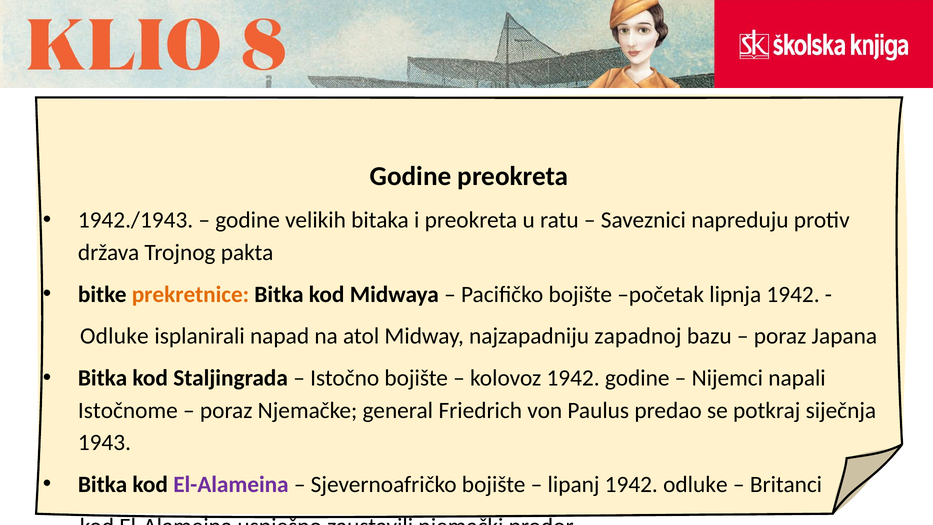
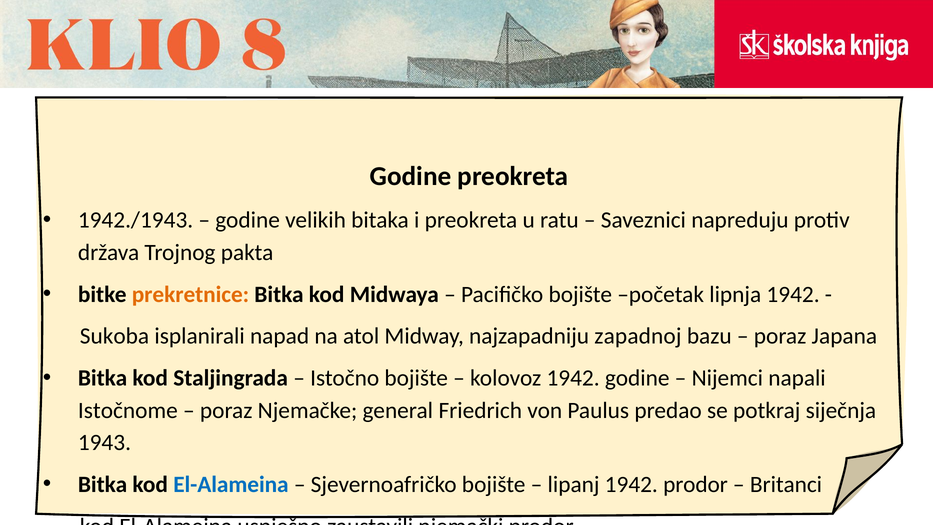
Odluke at (114, 336): Odluke -> Sukoba
El-Alameina at (231, 484) colour: purple -> blue
1942 odluke: odluke -> prodor
